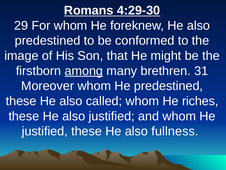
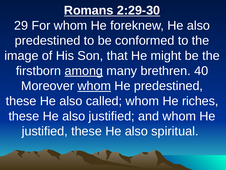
4:29-30: 4:29-30 -> 2:29-30
31: 31 -> 40
whom at (94, 86) underline: none -> present
fullness: fullness -> spiritual
